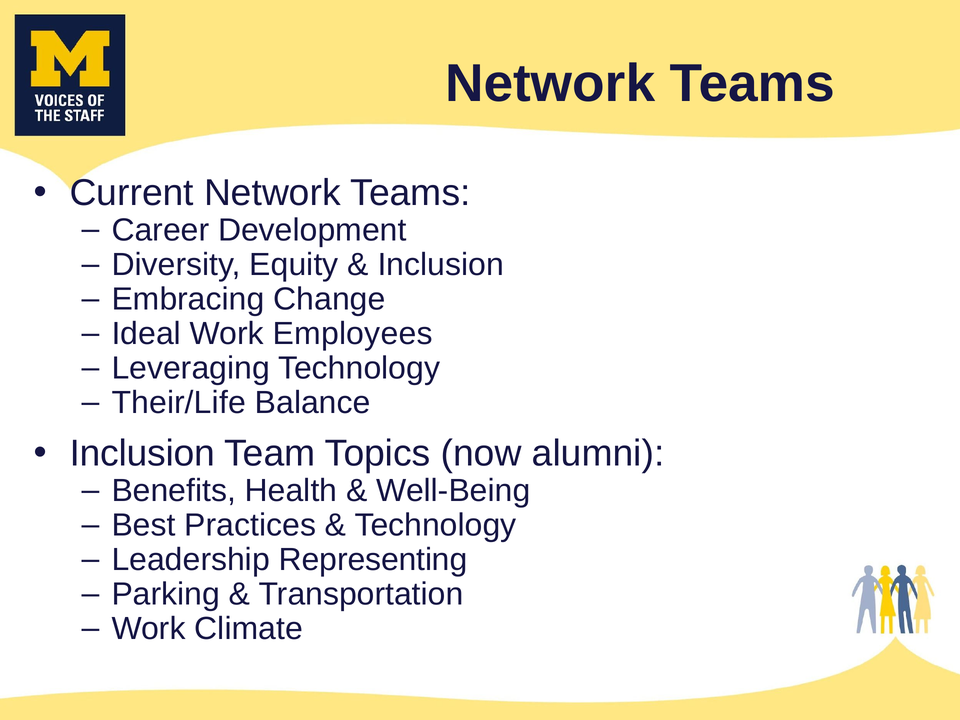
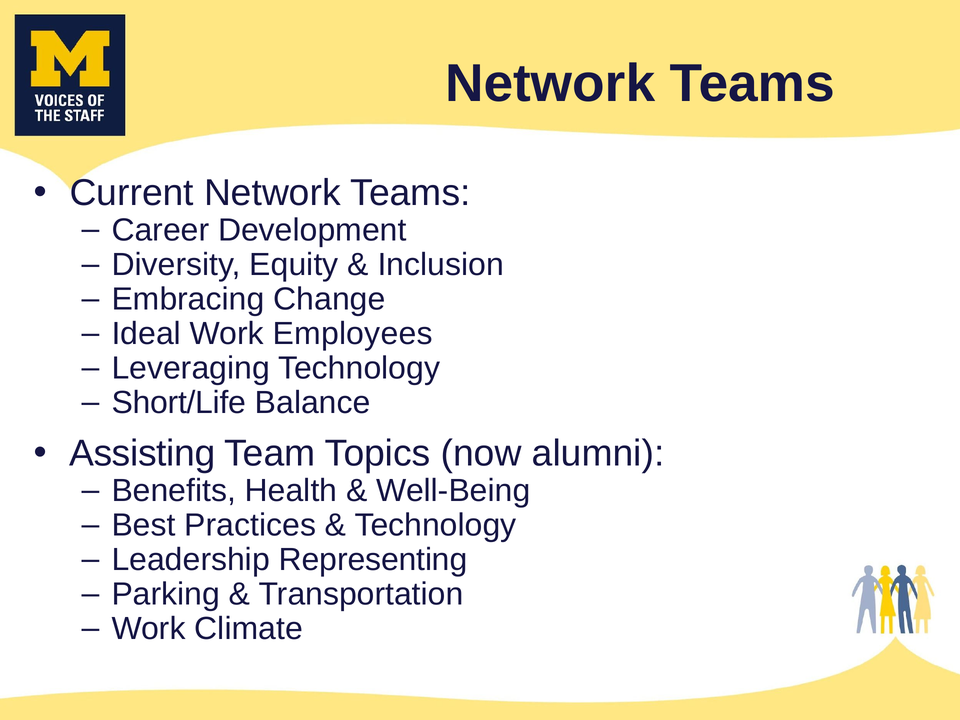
Their/Life: Their/Life -> Short/Life
Inclusion at (142, 453): Inclusion -> Assisting
